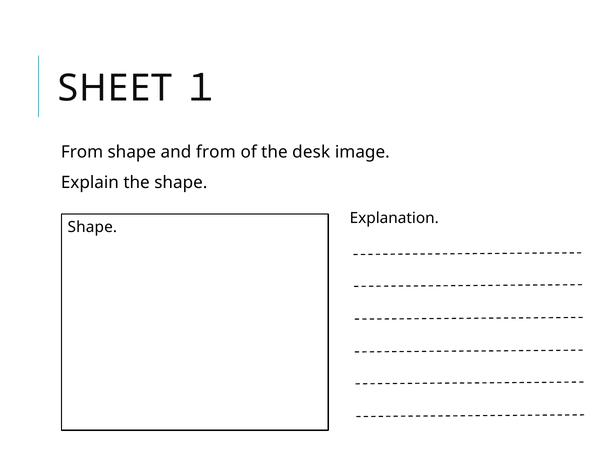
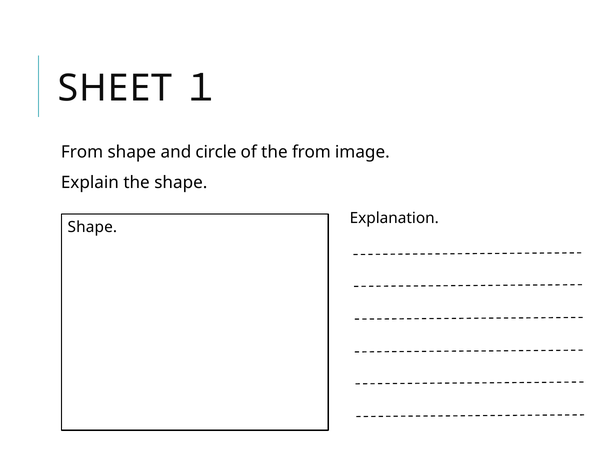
and from: from -> circle
the desk: desk -> from
